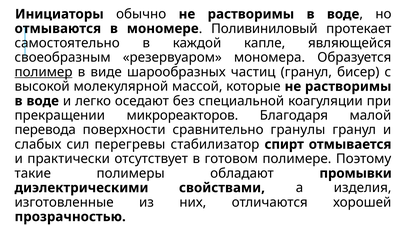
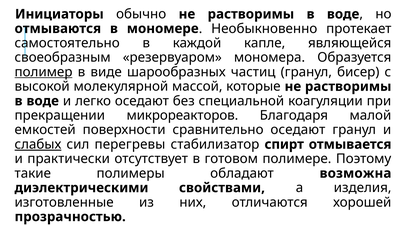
Поливиниловый: Поливиниловый -> Необыкновенно
перевода: перевода -> емкостей
сравнительно гранулы: гранулы -> оседают
слабых underline: none -> present
промывки: промывки -> возможна
